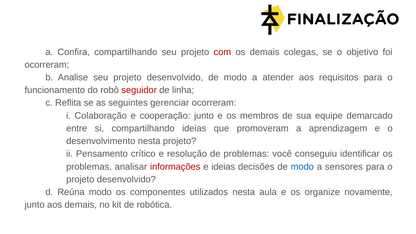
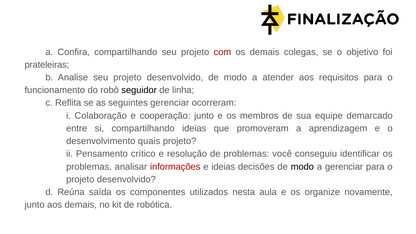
ocorreram at (47, 65): ocorreram -> prateleiras
seguidor colour: red -> black
desenvolvimento nesta: nesta -> quais
modo at (302, 167) colour: blue -> black
a sensores: sensores -> gerenciar
Reúna modo: modo -> saída
